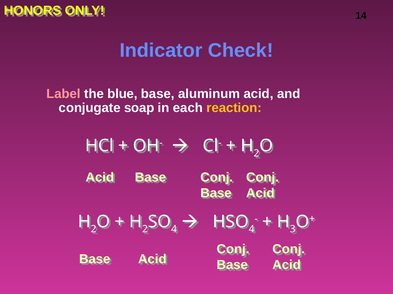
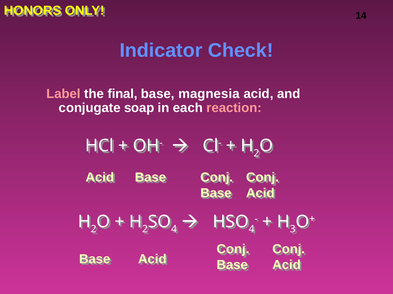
blue: blue -> final
aluminum: aluminum -> magnesia
reaction colour: yellow -> pink
